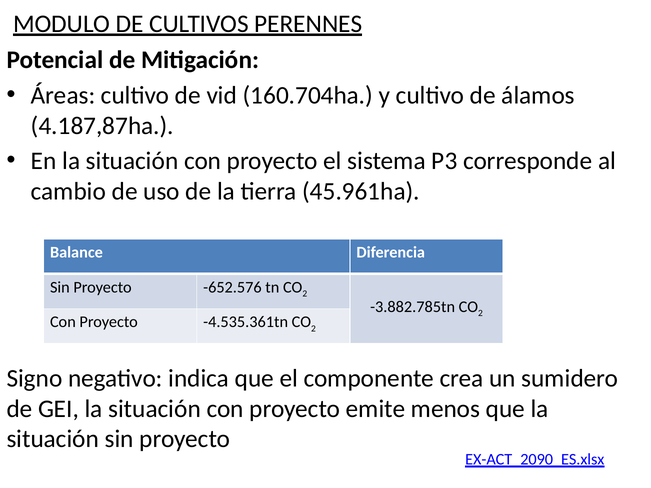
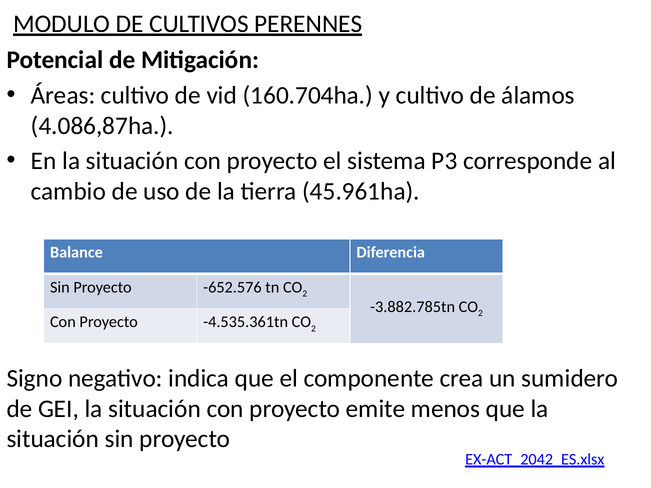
4.187,87ha: 4.187,87ha -> 4.086,87ha
EX-ACT_2090_ES.xlsx: EX-ACT_2090_ES.xlsx -> EX-ACT_2042_ES.xlsx
